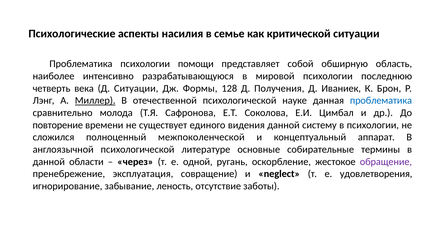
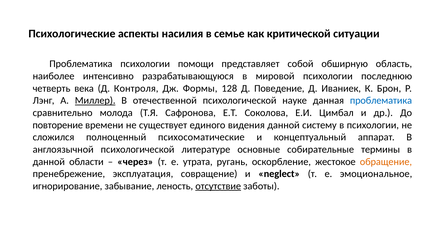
Д Ситуации: Ситуации -> Контроля
Получения: Получения -> Поведение
межпоколенческой: межпоколенческой -> психосоматические
одной: одной -> утрата
обращение colour: purple -> orange
удовлетворения: удовлетворения -> эмоциональное
отсутствие underline: none -> present
